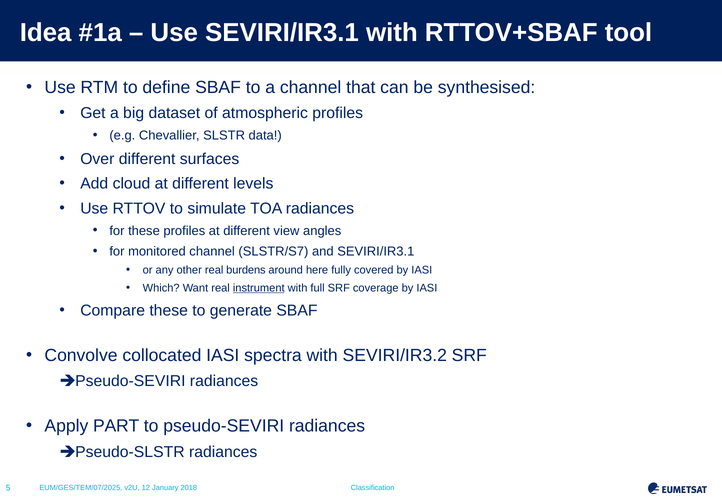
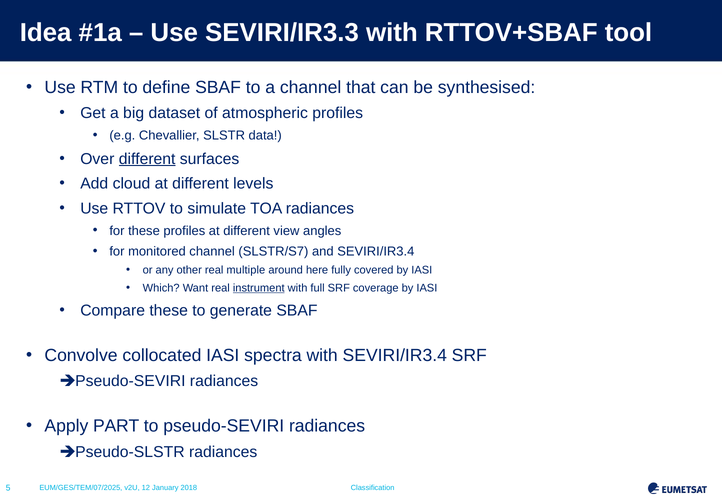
Use SEVIRI/IR3.1: SEVIRI/IR3.1 -> SEVIRI/IR3.3
different at (147, 159) underline: none -> present
and SEVIRI/IR3.1: SEVIRI/IR3.1 -> SEVIRI/IR3.4
burdens: burdens -> multiple
with SEVIRI/IR3.2: SEVIRI/IR3.2 -> SEVIRI/IR3.4
